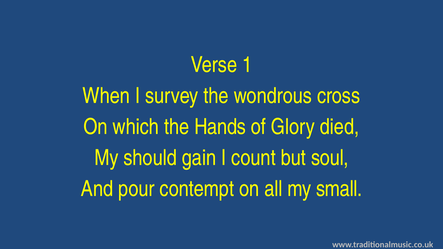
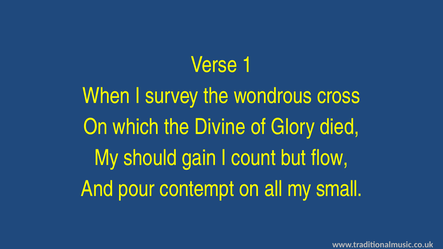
Hands: Hands -> Divine
soul: soul -> flow
